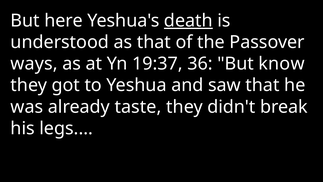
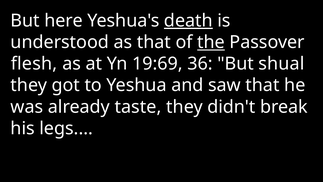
the underline: none -> present
ways: ways -> flesh
19:37: 19:37 -> 19:69
know: know -> shual
